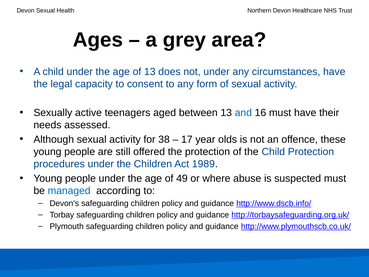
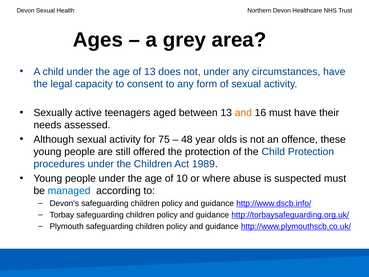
and at (243, 113) colour: blue -> orange
38: 38 -> 75
17: 17 -> 48
49: 49 -> 10
